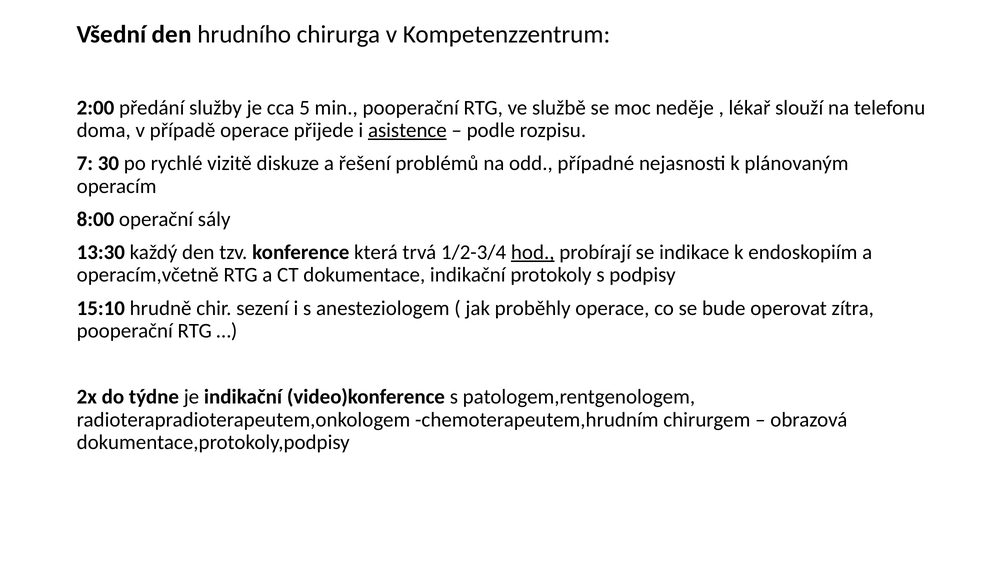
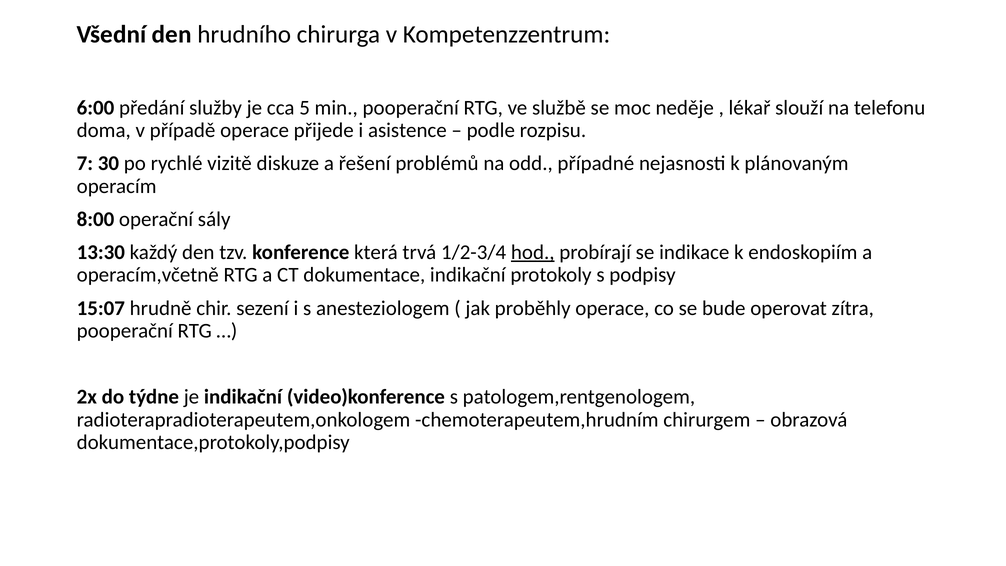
2:00: 2:00 -> 6:00
asistence underline: present -> none
15:10: 15:10 -> 15:07
